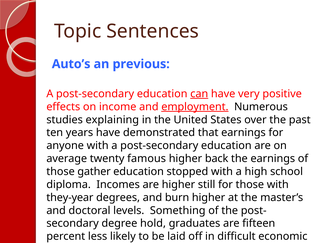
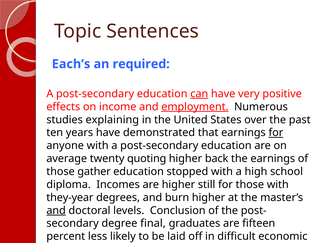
Auto’s: Auto’s -> Each’s
previous: previous -> required
for at (276, 133) underline: none -> present
famous: famous -> quoting
and at (56, 210) underline: none -> present
Something: Something -> Conclusion
hold: hold -> final
